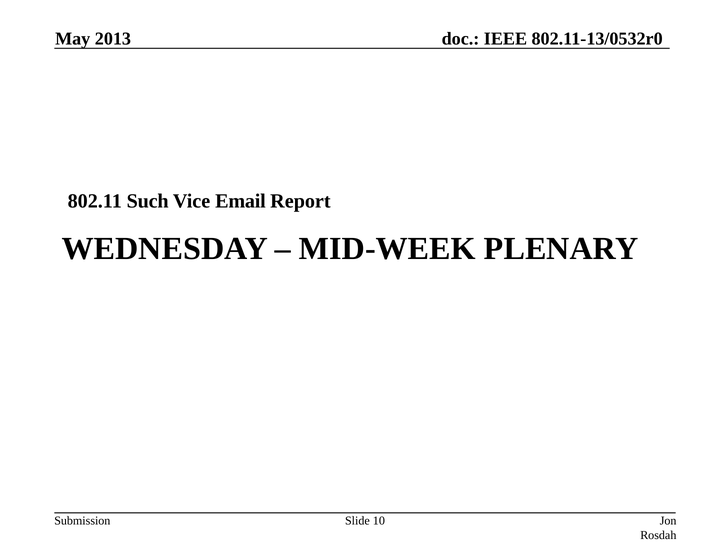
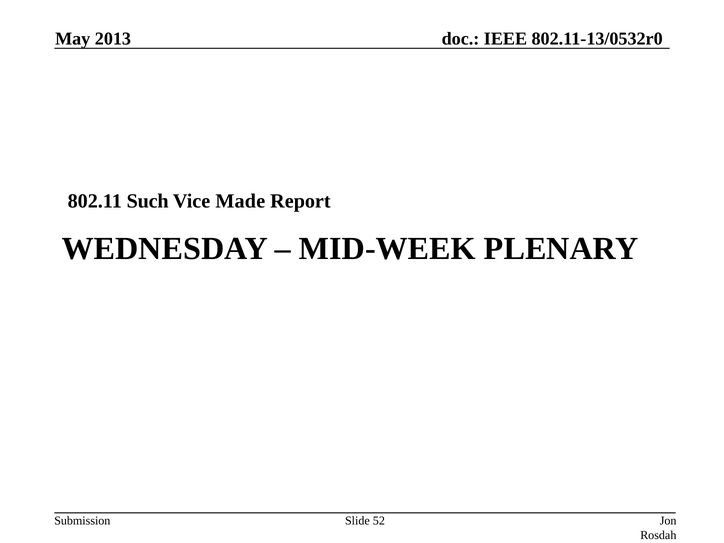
Email: Email -> Made
10: 10 -> 52
